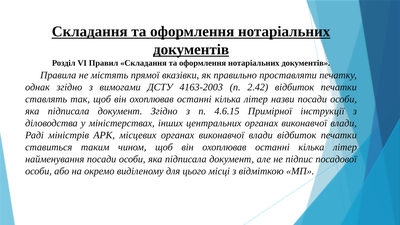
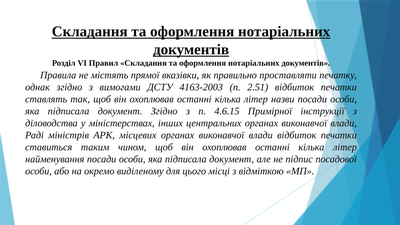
2.42: 2.42 -> 2.51
